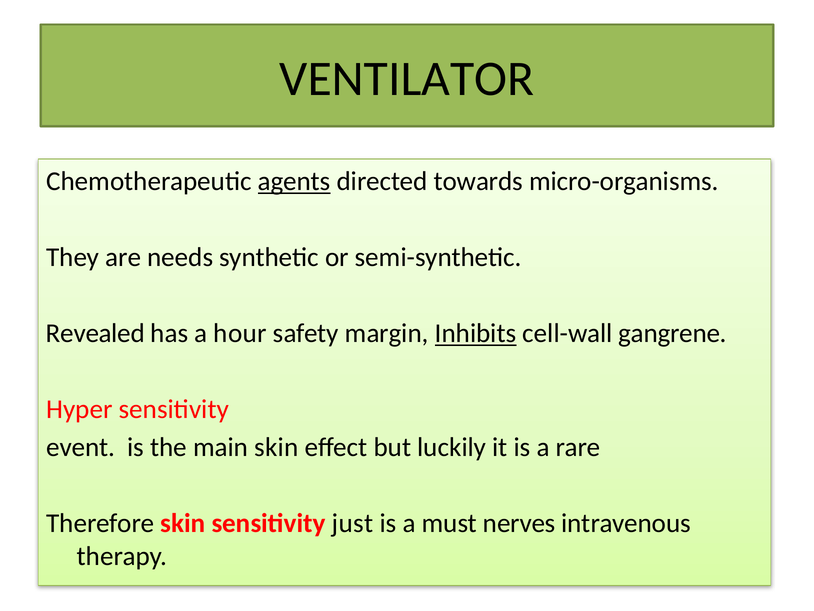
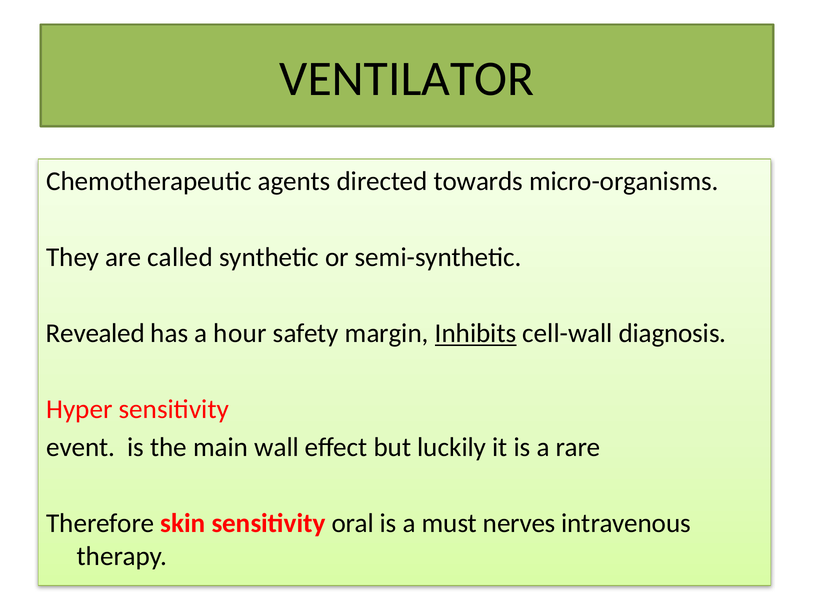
agents underline: present -> none
needs: needs -> called
gangrene: gangrene -> diagnosis
main skin: skin -> wall
just: just -> oral
